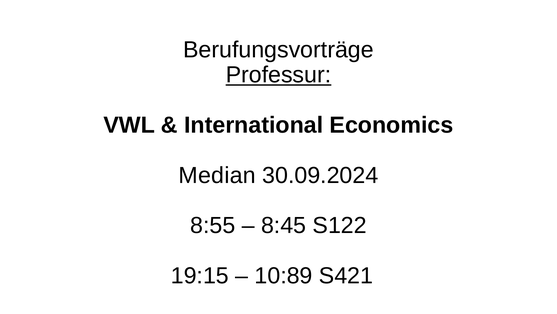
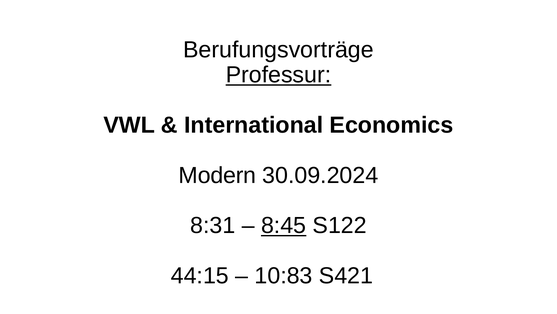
Median: Median -> Modern
8:55: 8:55 -> 8:31
8:45 underline: none -> present
19:15: 19:15 -> 44:15
10:89: 10:89 -> 10:83
